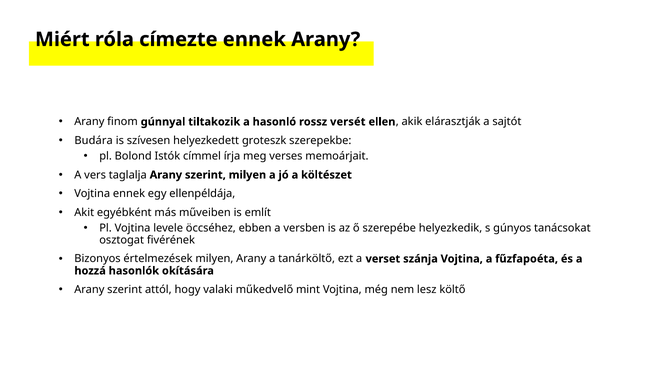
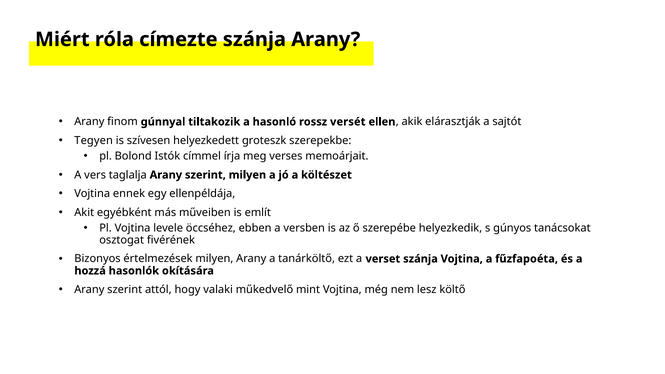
címezte ennek: ennek -> szánja
Budára: Budára -> Tegyen
